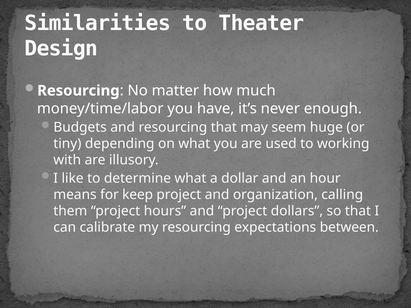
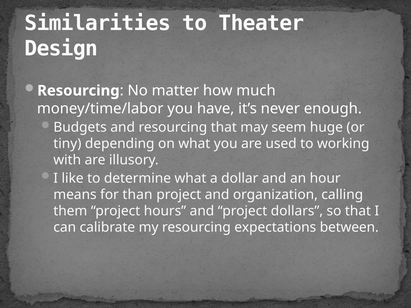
keep: keep -> than
